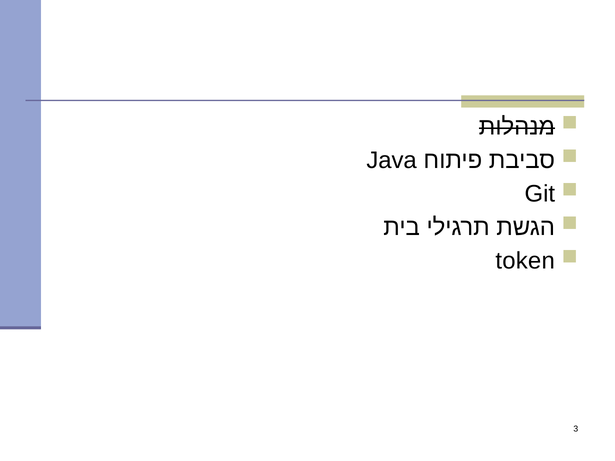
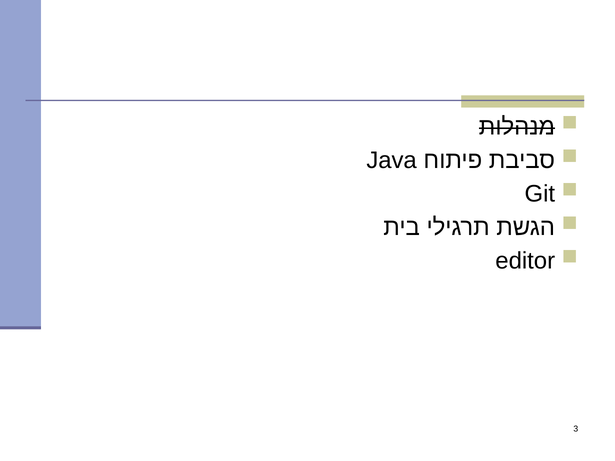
token: token -> editor
